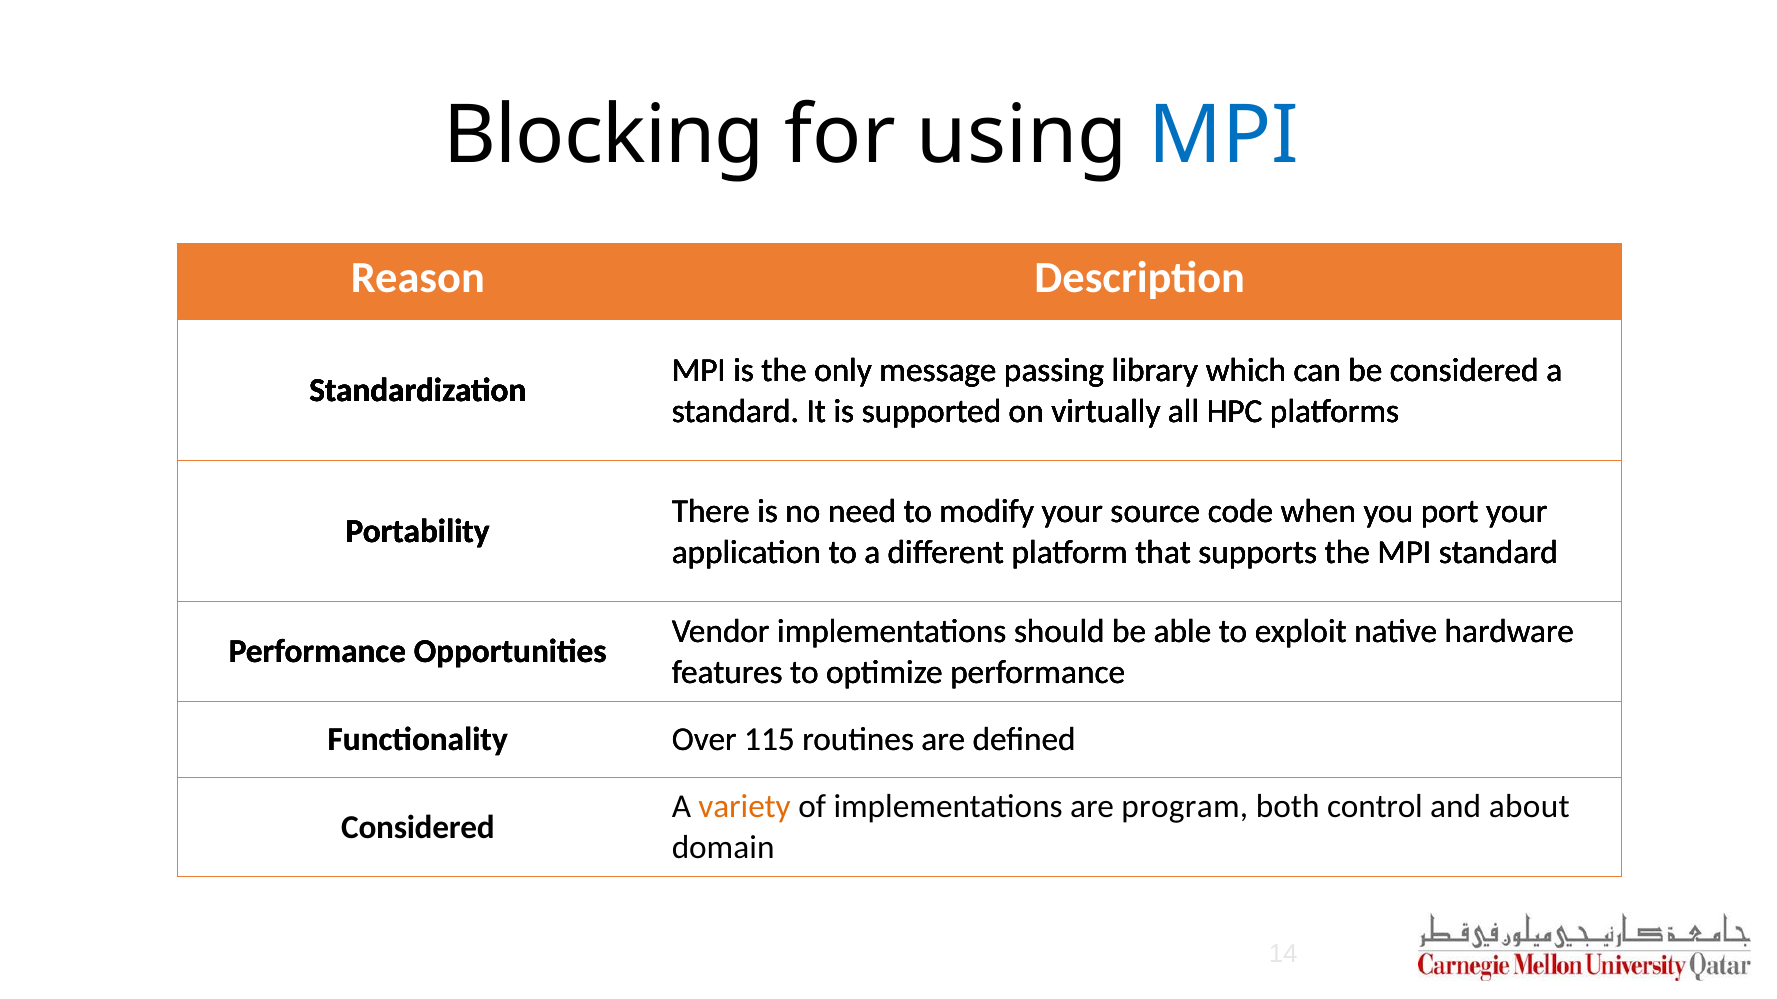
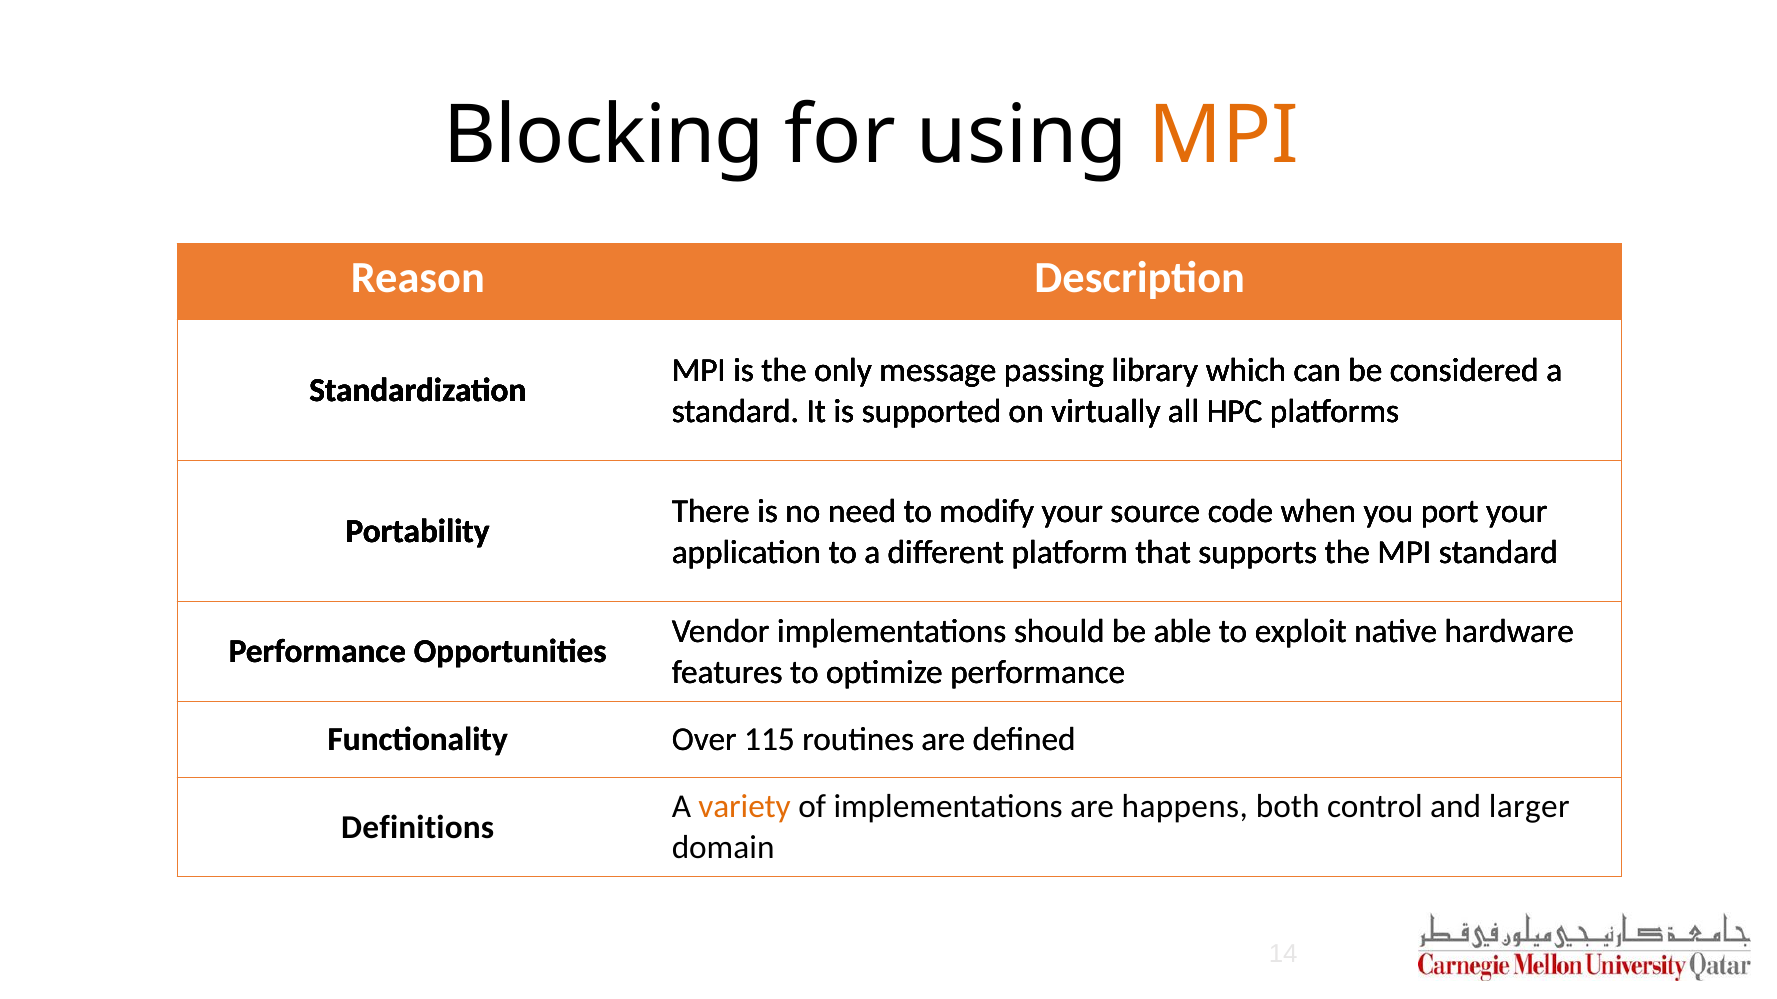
MPI at (1224, 136) colour: blue -> orange
program: program -> happens
about: about -> larger
Considered at (418, 828): Considered -> Definitions
